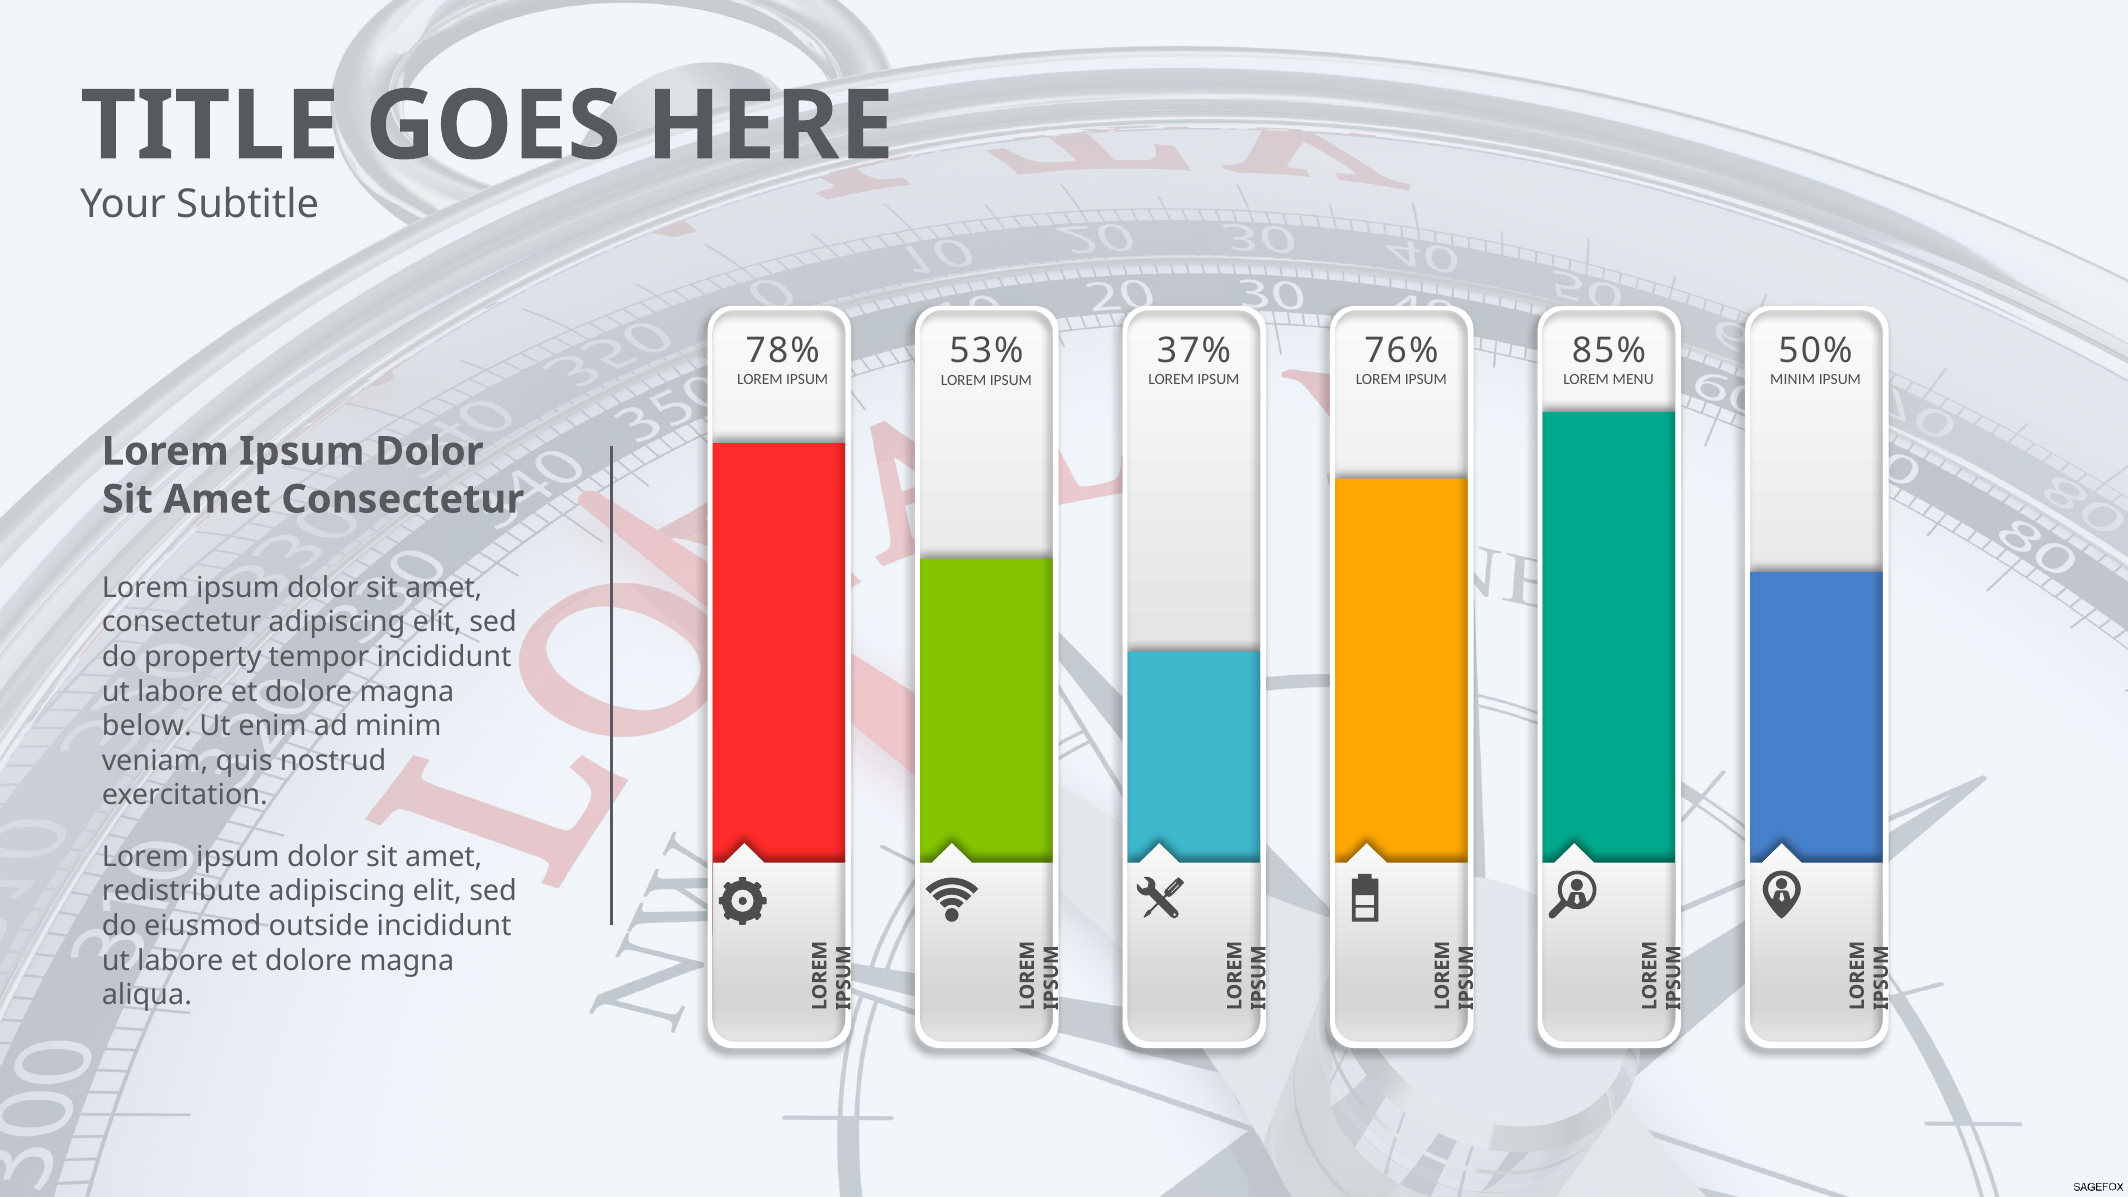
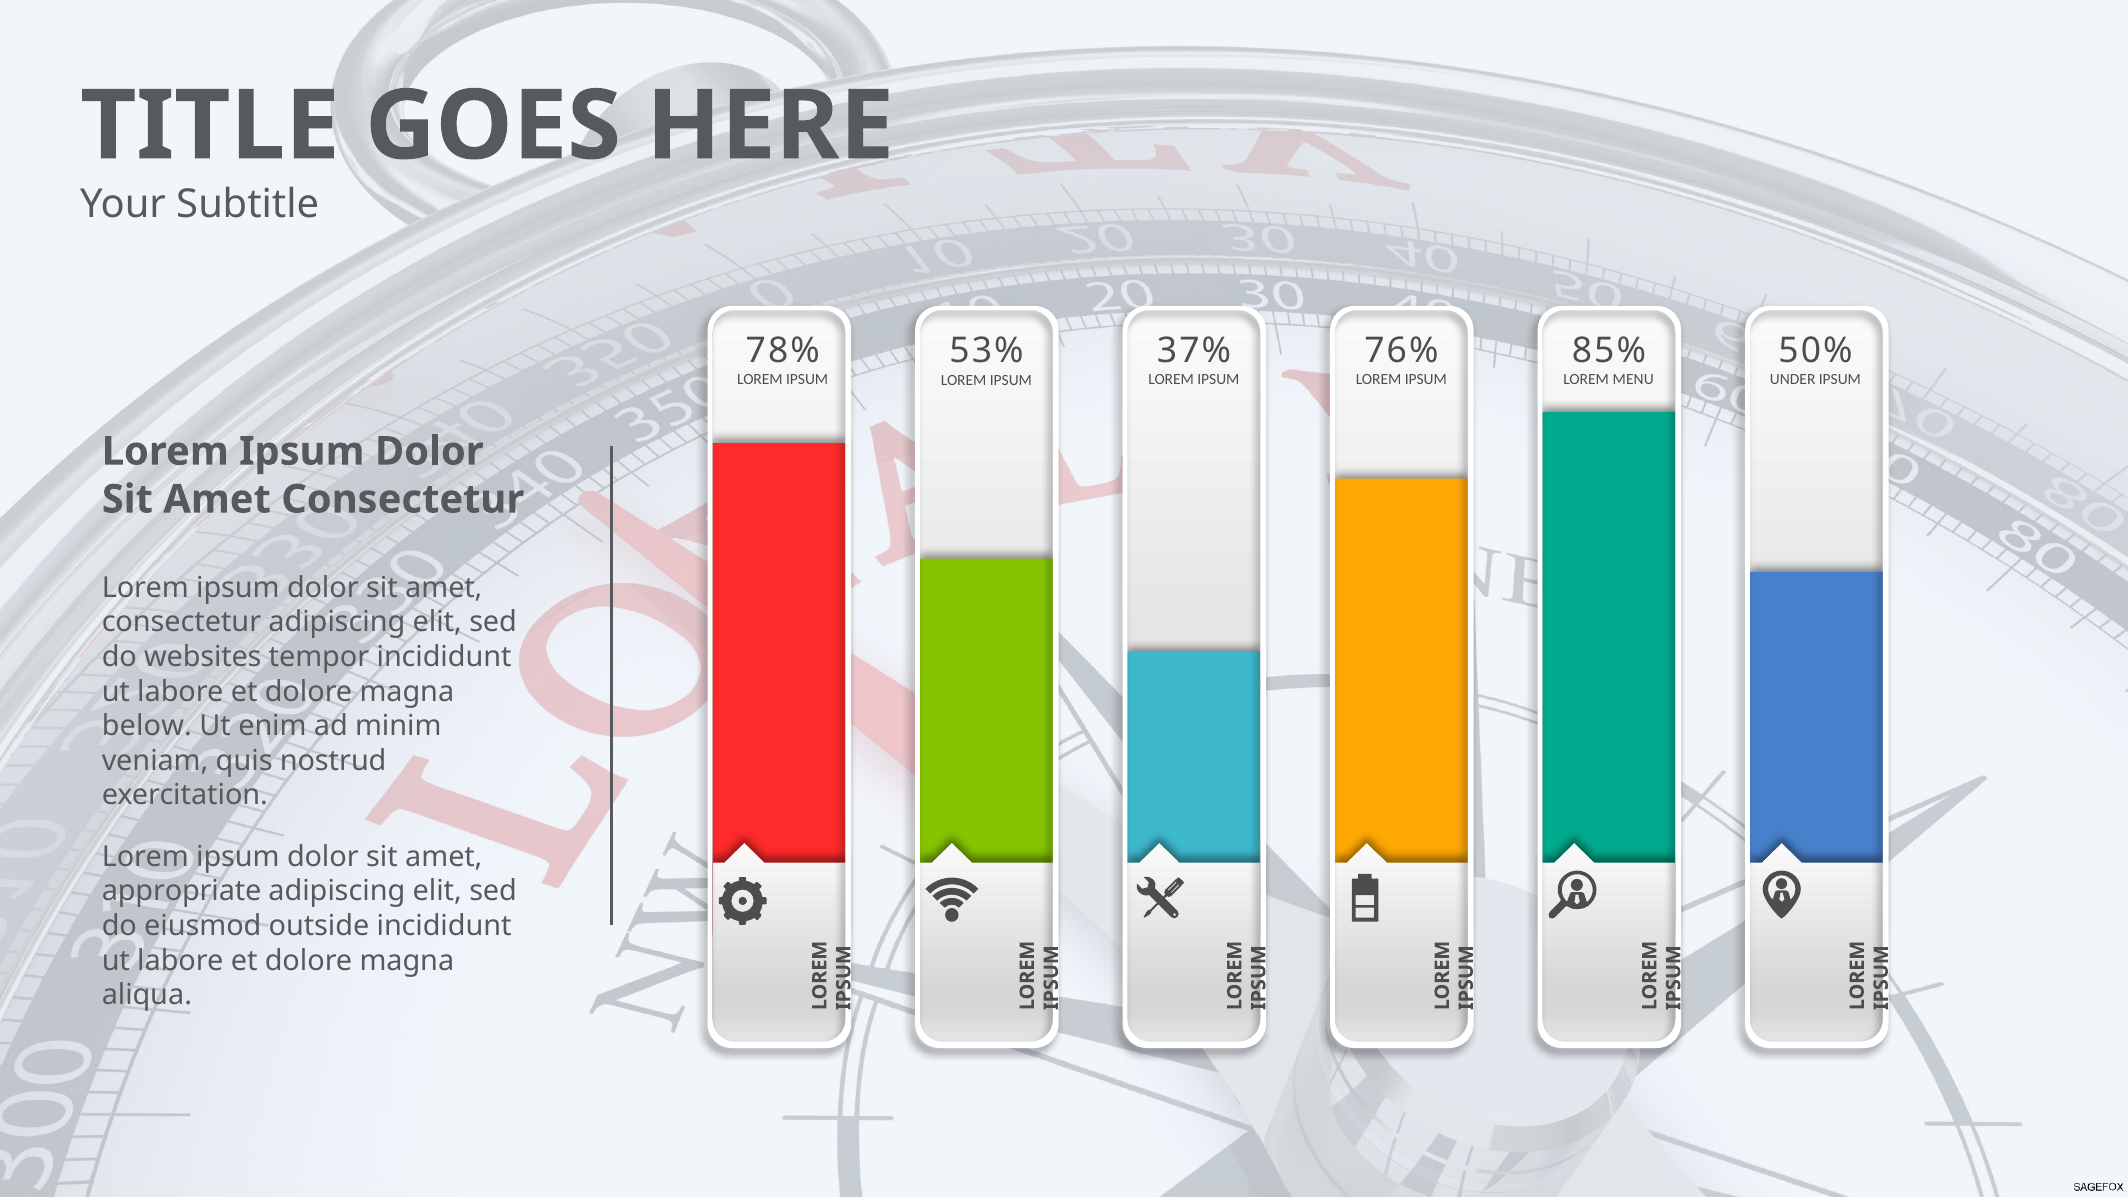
MINIM at (1793, 380): MINIM -> UNDER
property: property -> websites
redistribute: redistribute -> appropriate
